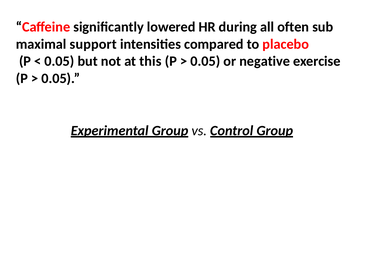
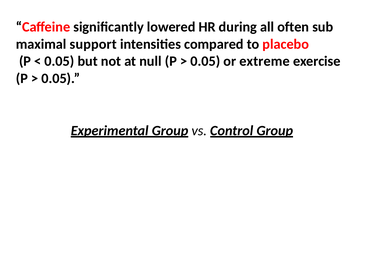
this: this -> null
negative: negative -> extreme
